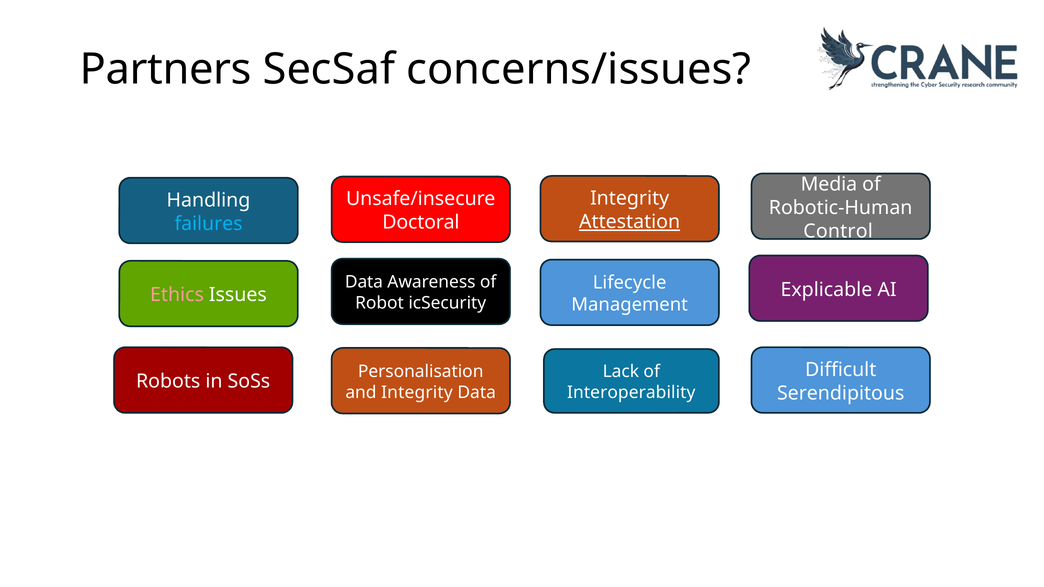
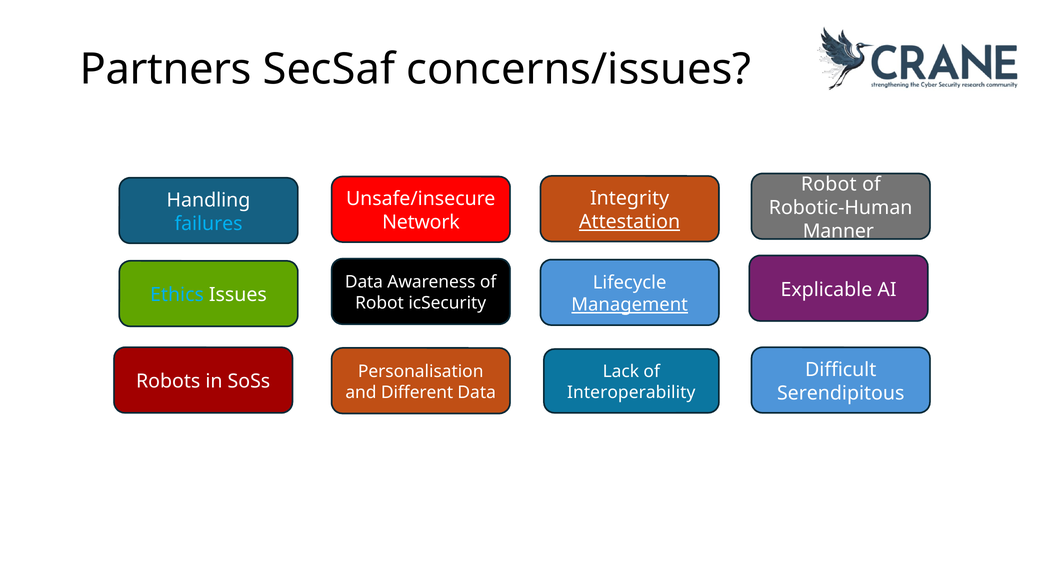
Media at (829, 184): Media -> Robot
Doctoral: Doctoral -> Network
Control: Control -> Manner
Ethics colour: pink -> light blue
Management underline: none -> present
and Integrity: Integrity -> Different
